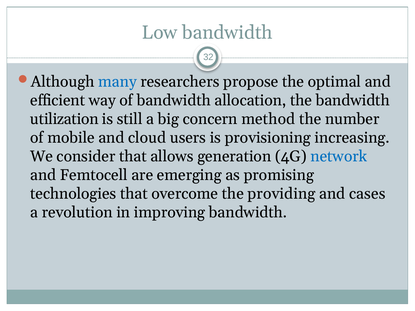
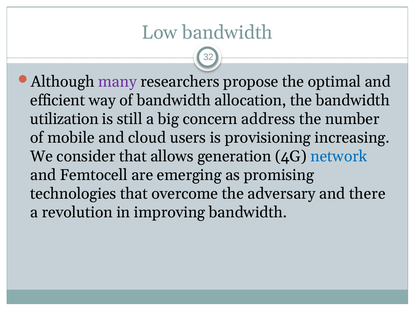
many colour: blue -> purple
method: method -> address
providing: providing -> adversary
cases: cases -> there
